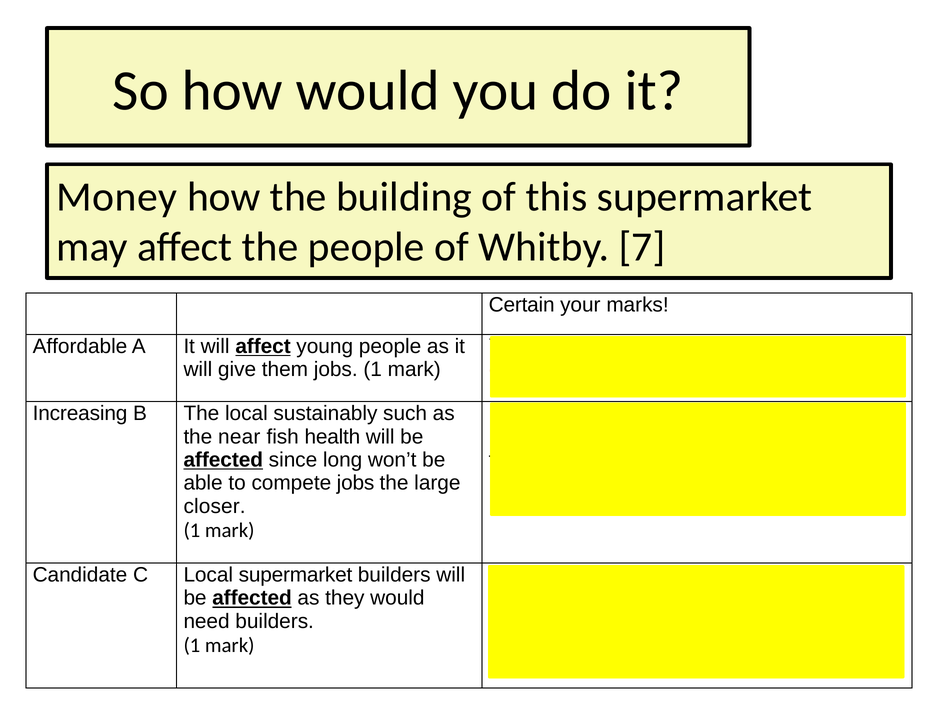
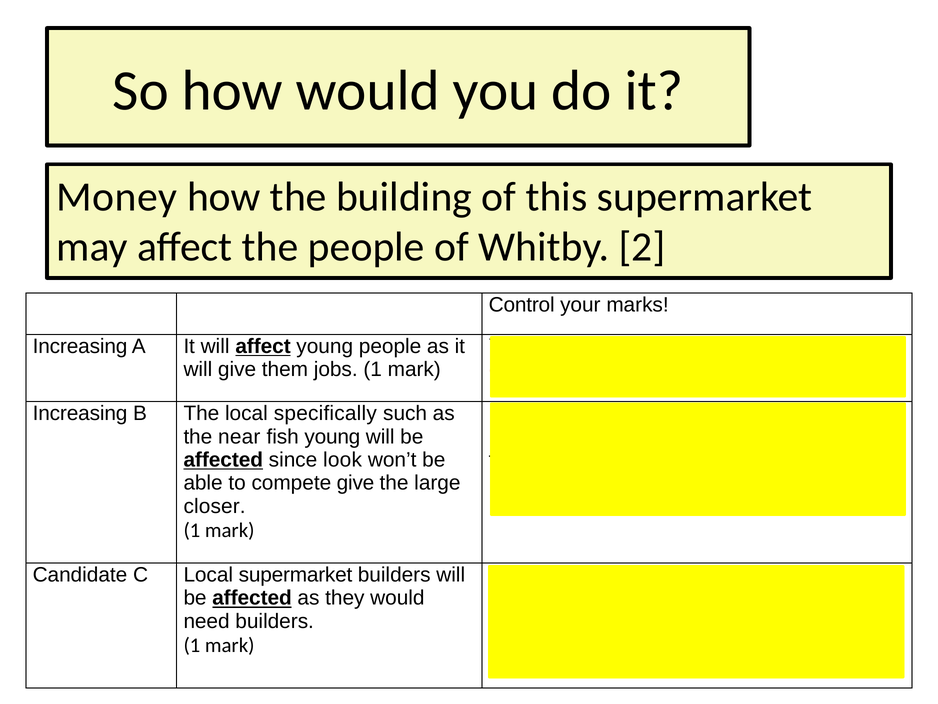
Whitby 7: 7 -> 2
Certain: Certain -> Control
Affordable at (80, 346): Affordable -> Increasing
sustainably: sustainably -> specifically
fish health: health -> young
long: long -> look
compete jobs: jobs -> give
